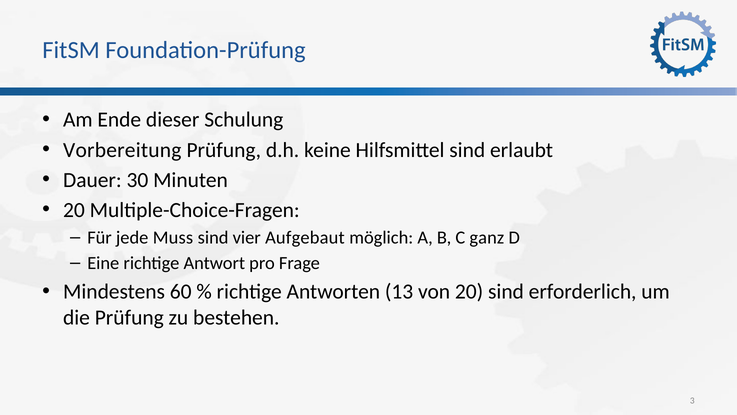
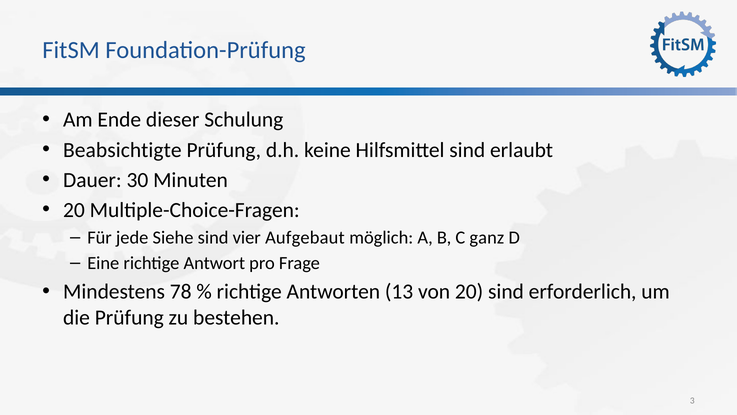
Vorbereitung: Vorbereitung -> Beabsichtigte
Muss: Muss -> Siehe
60: 60 -> 78
